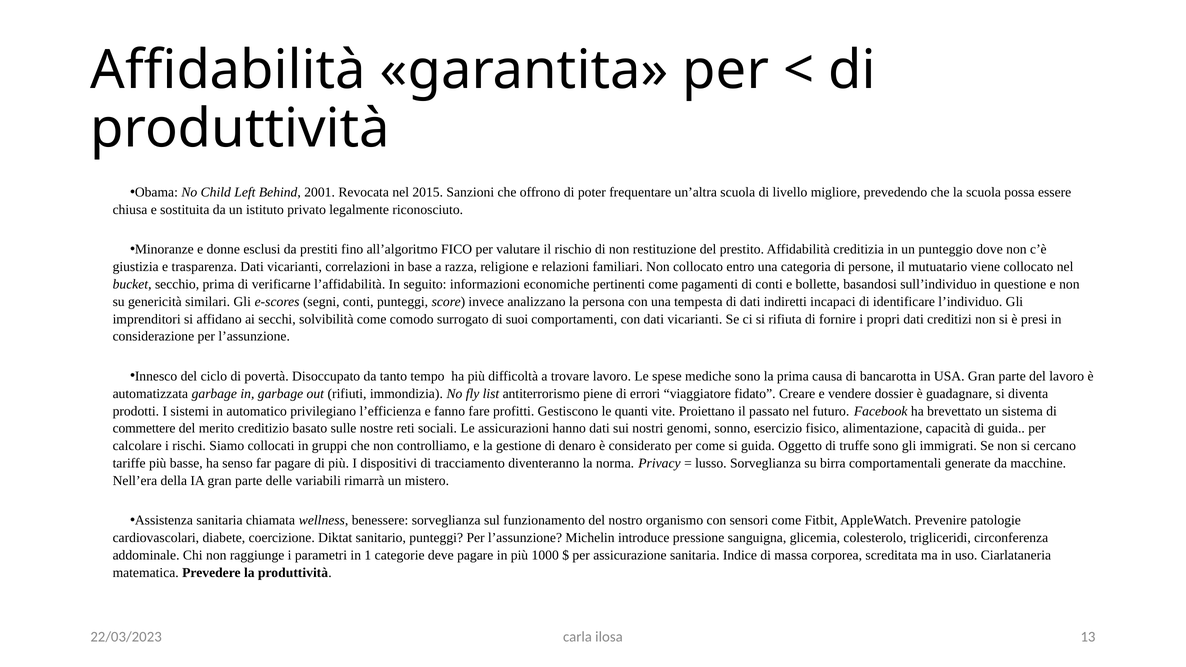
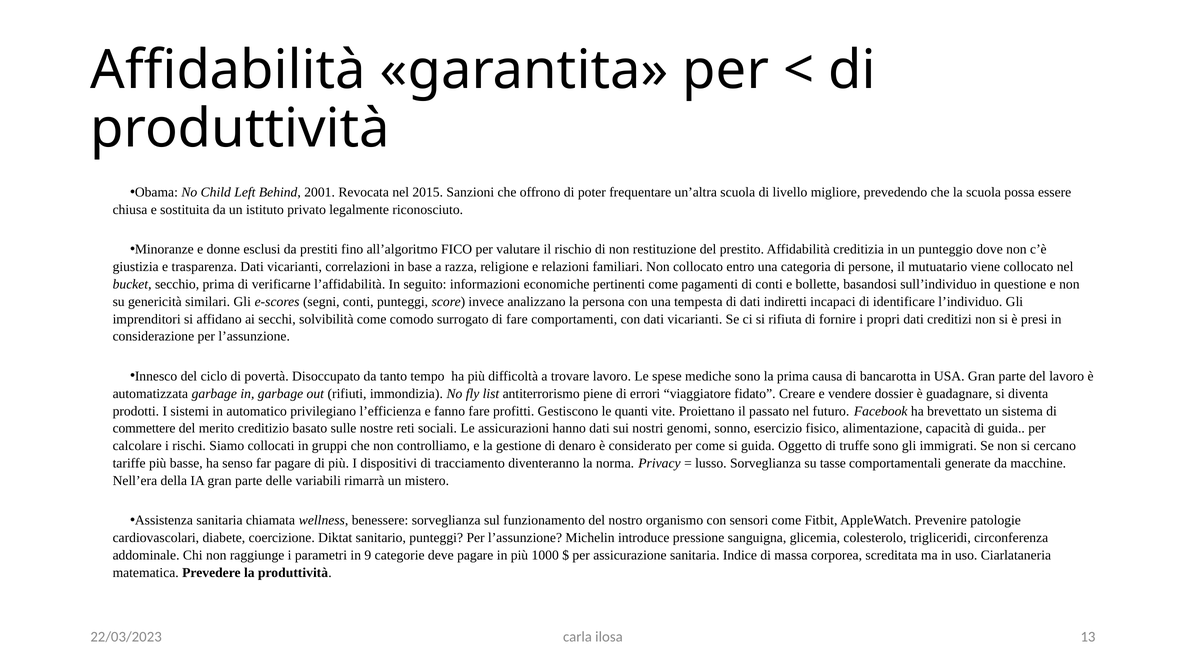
di suoi: suoi -> fare
birra: birra -> tasse
1: 1 -> 9
